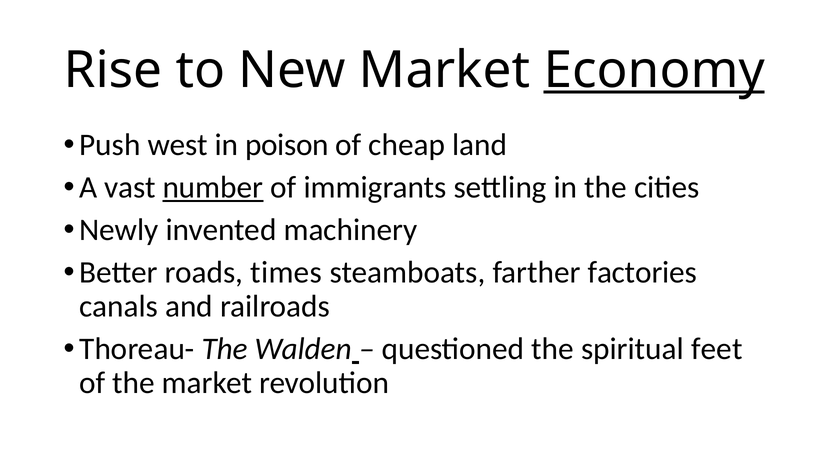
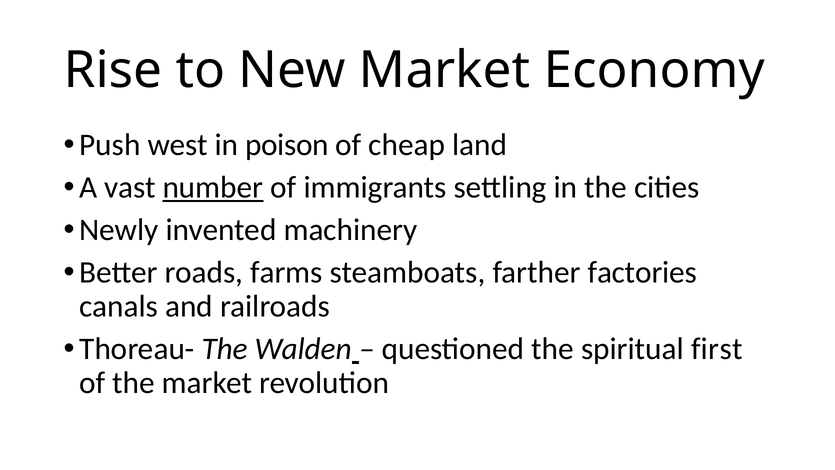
Economy underline: present -> none
times: times -> farms
feet: feet -> first
